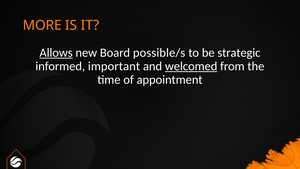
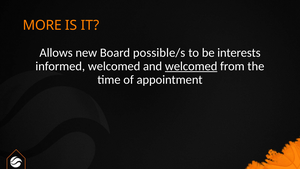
Allows underline: present -> none
strategic: strategic -> interests
informed important: important -> welcomed
